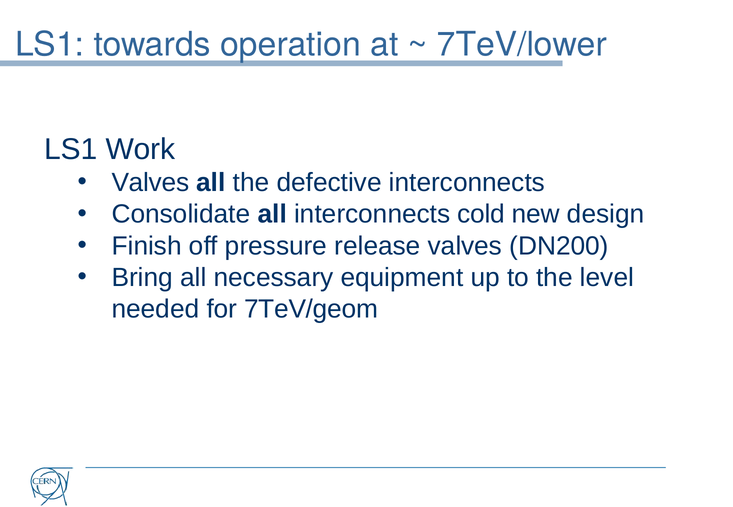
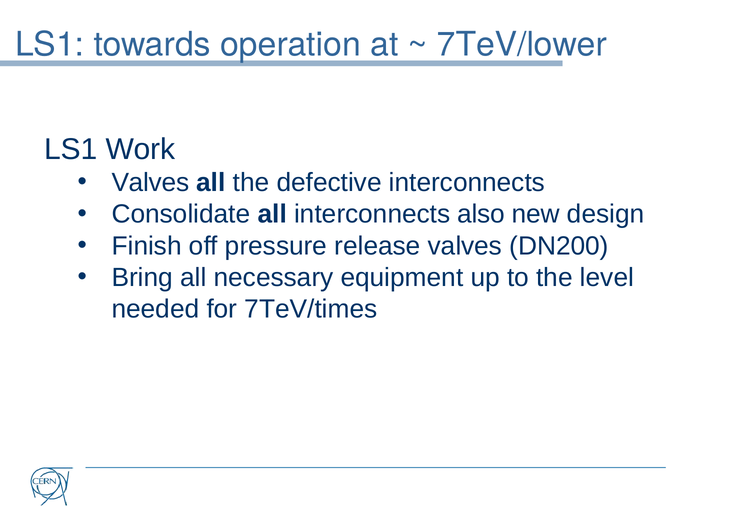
cold: cold -> also
7TeV/geom: 7TeV/geom -> 7TeV/times
